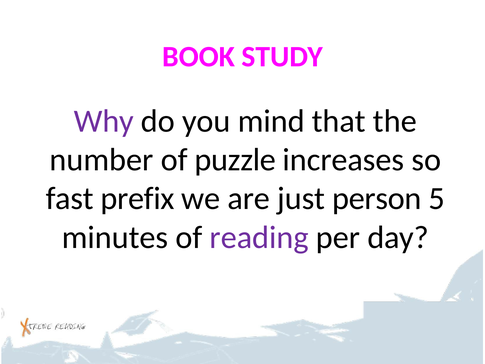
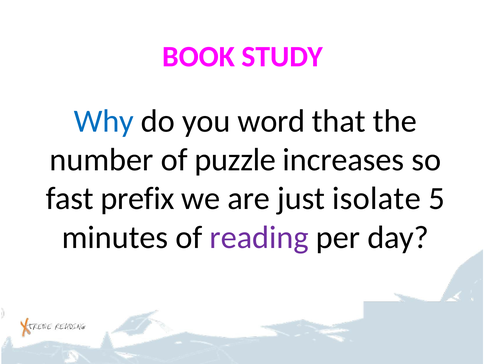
Why colour: purple -> blue
mind: mind -> word
person: person -> isolate
